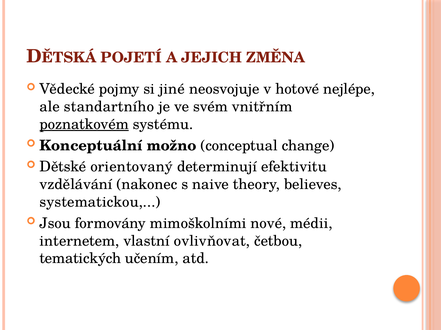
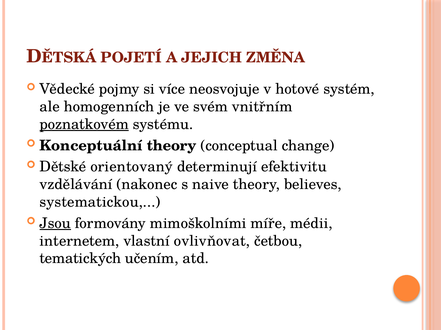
jiné: jiné -> více
nejlépe: nejlépe -> systém
standartního: standartního -> homogenních
Konceptuální možno: možno -> theory
Jsou underline: none -> present
nové: nové -> míře
